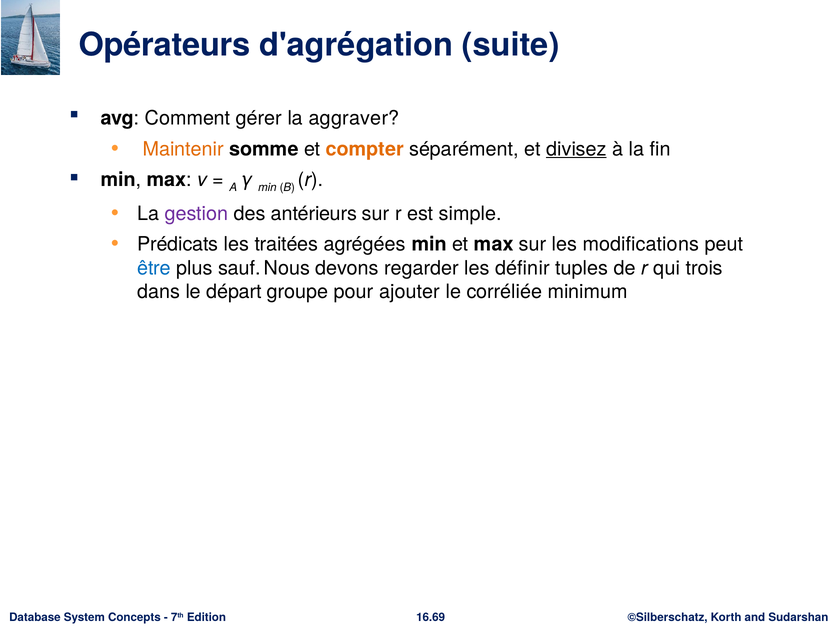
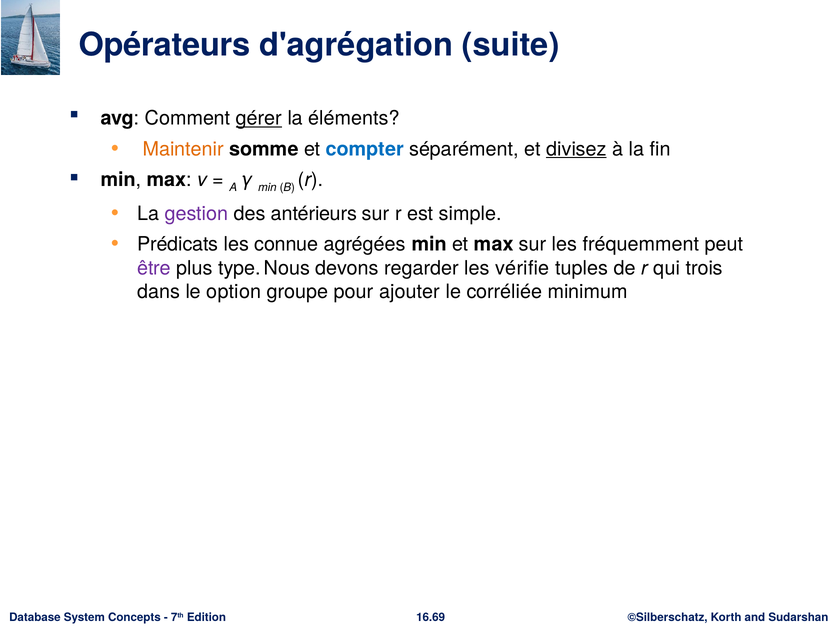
gérer underline: none -> present
aggraver: aggraver -> éléments
compter colour: orange -> blue
traitées: traitées -> connue
modifications: modifications -> fréquemment
être colour: blue -> purple
sauf: sauf -> type
définir: définir -> vérifie
départ: départ -> option
